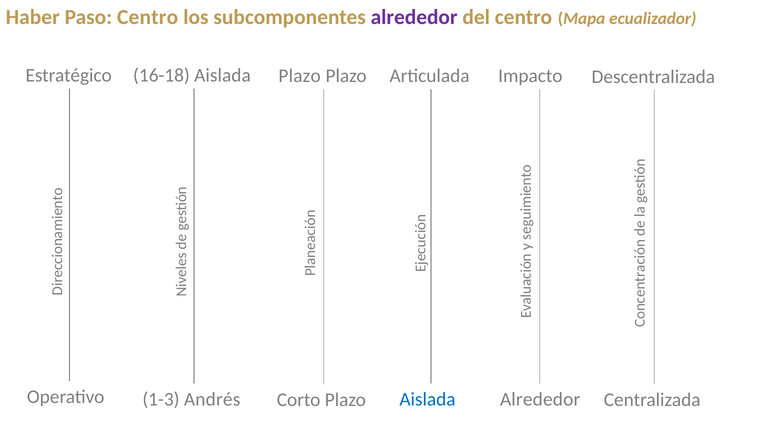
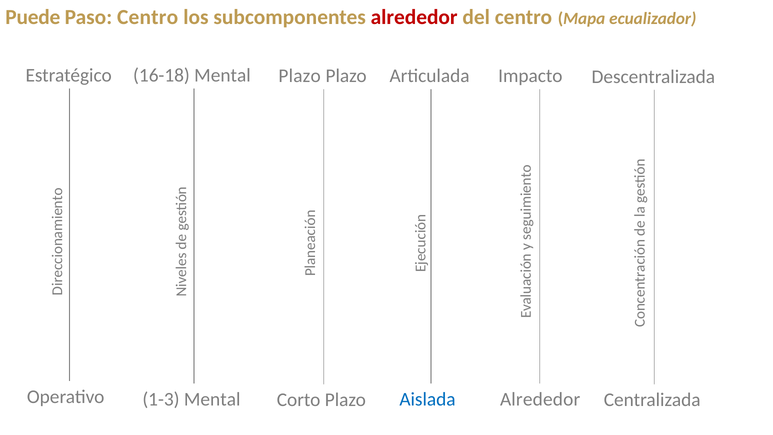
Haber: Haber -> Puede
alrededor at (414, 17) colour: purple -> red
16-18 Aislada: Aislada -> Mental
1-3 Andrés: Andrés -> Mental
